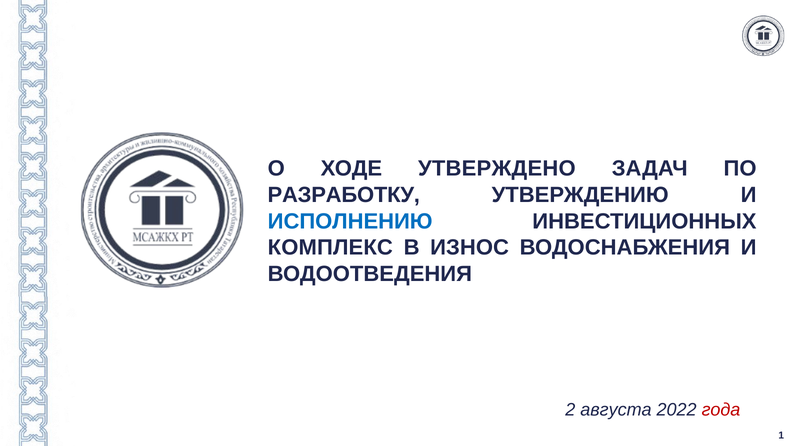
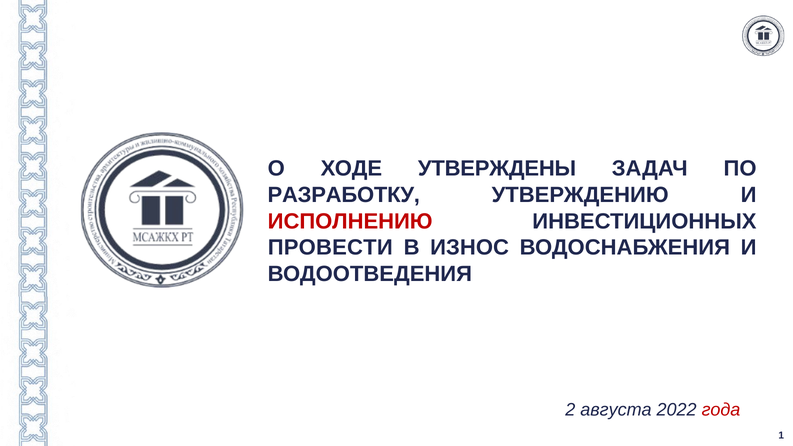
УТВЕРЖДЕНО: УТВЕРЖДЕНО -> УТВЕРЖДЕНЫ
ИСПОЛНЕНИЮ colour: blue -> red
КОМПЛЕКС: КОМПЛЕКС -> ПРОВЕСТИ
